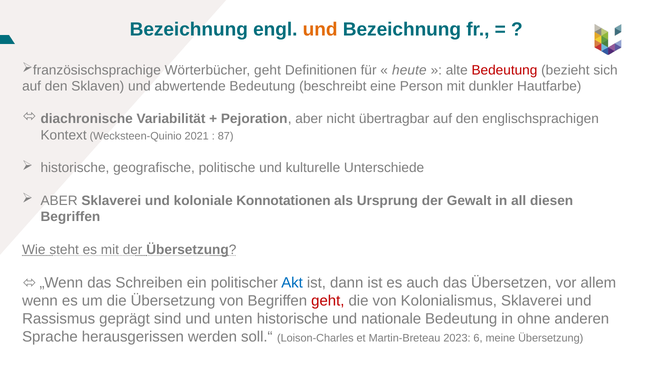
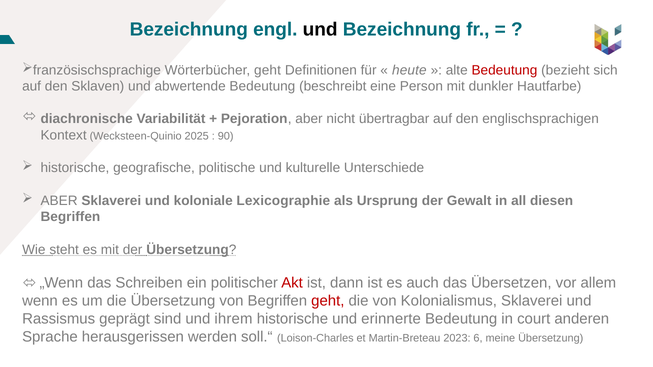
und at (320, 30) colour: orange -> black
2021: 2021 -> 2025
87: 87 -> 90
Konnotationen: Konnotationen -> Lexicographie
Akt colour: blue -> red
unten: unten -> ihrem
nationale: nationale -> erinnerte
ohne: ohne -> court
